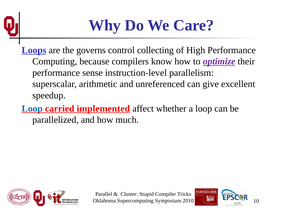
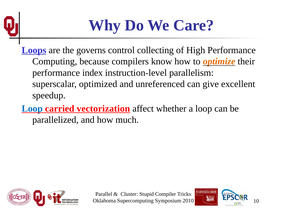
optimize colour: purple -> orange
sense: sense -> index
arithmetic: arithmetic -> optimized
implemented: implemented -> vectorization
